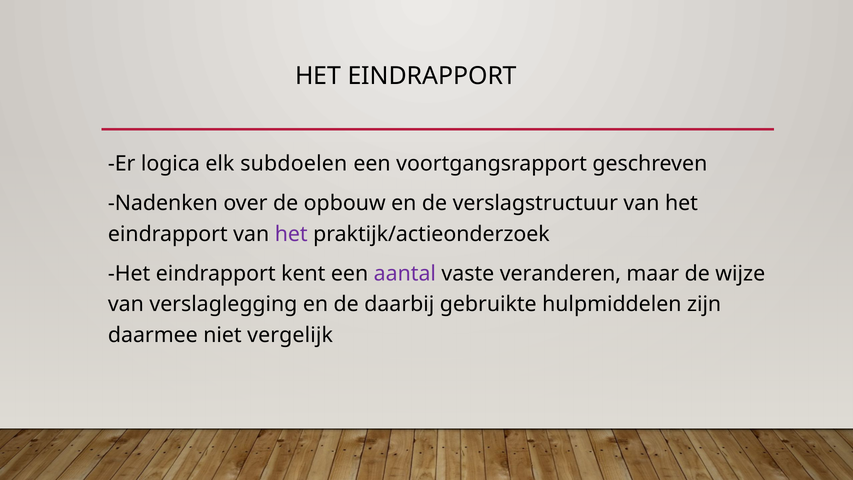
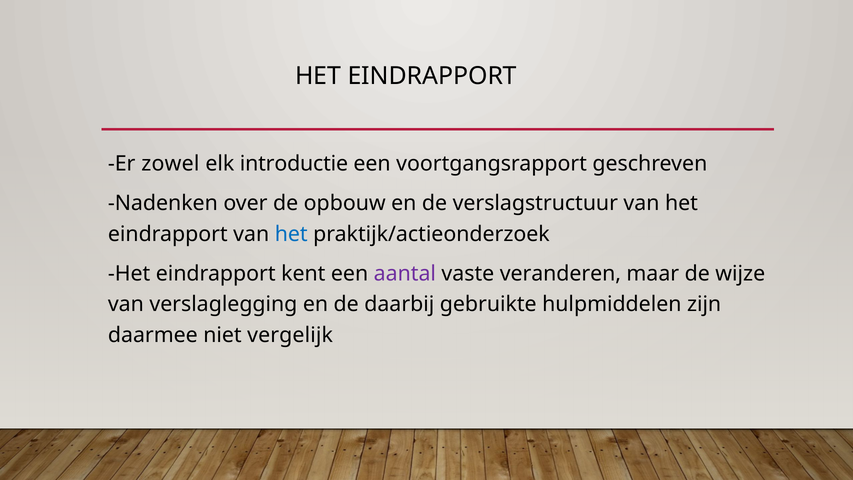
logica: logica -> zowel
subdoelen: subdoelen -> introductie
het at (291, 234) colour: purple -> blue
